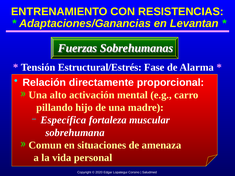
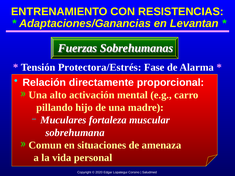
Estructural/Estrés: Estructural/Estrés -> Protectora/Estrés
Específica: Específica -> Muculares
